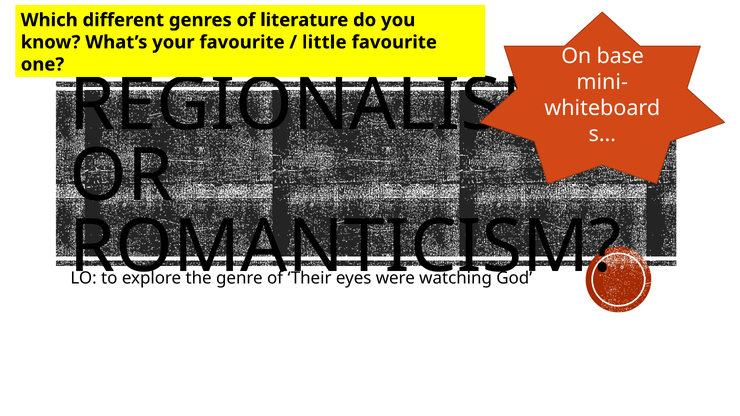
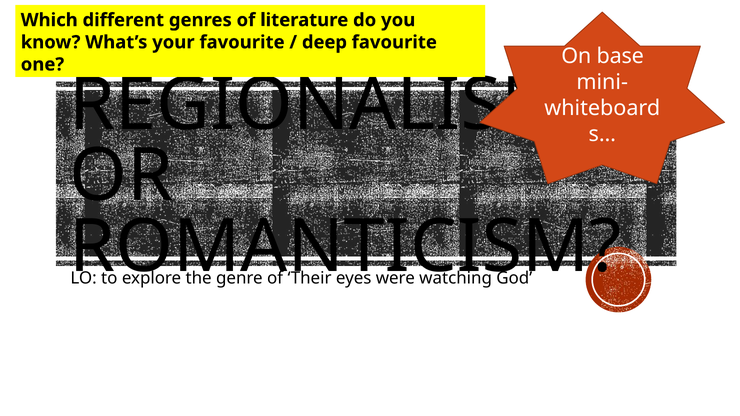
little: little -> deep
